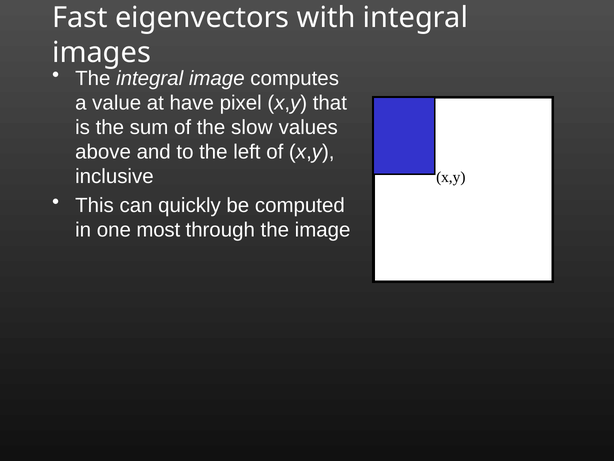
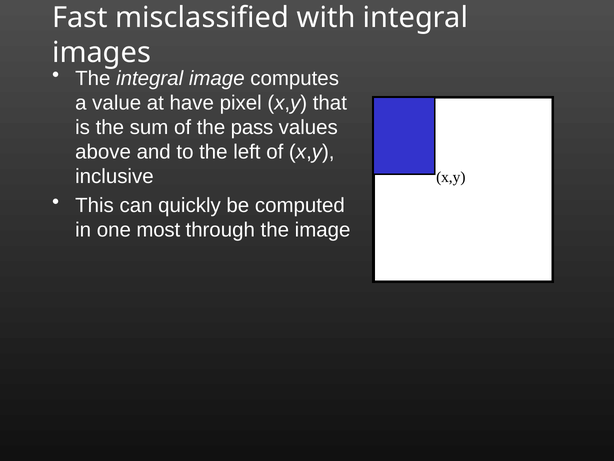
eigenvectors: eigenvectors -> misclassified
slow: slow -> pass
